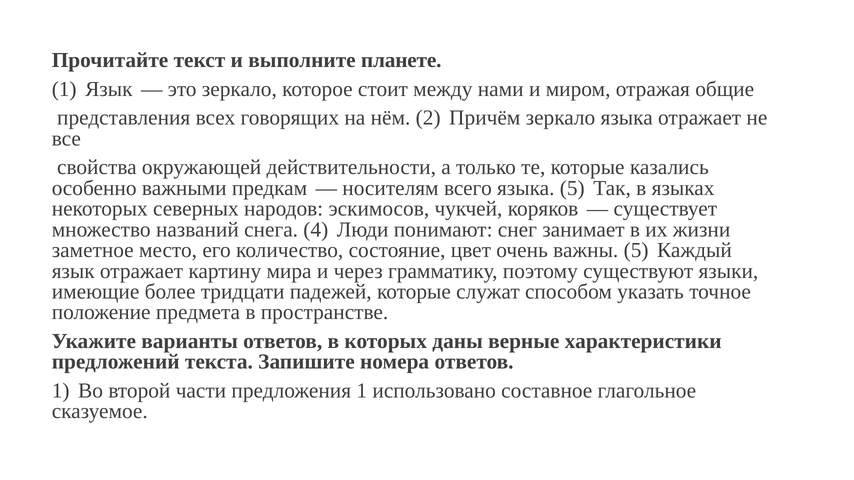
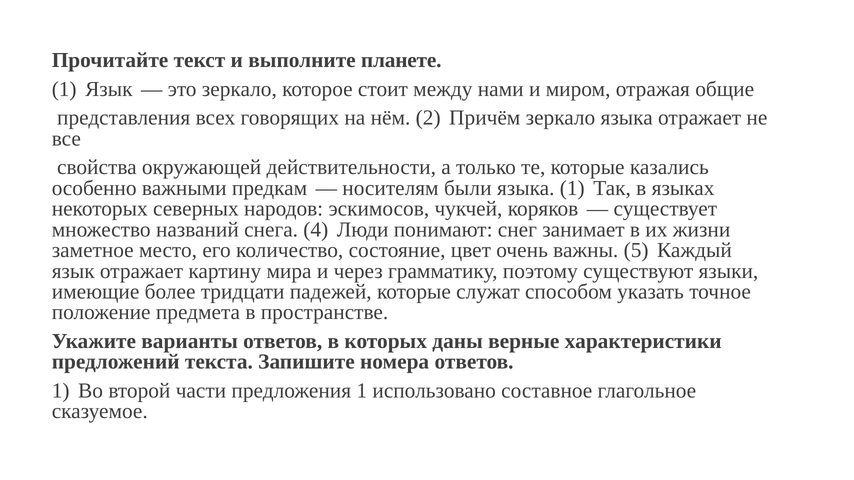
всего: всего -> были
языка 5: 5 -> 1
